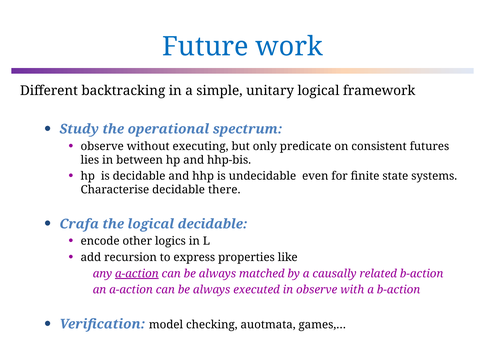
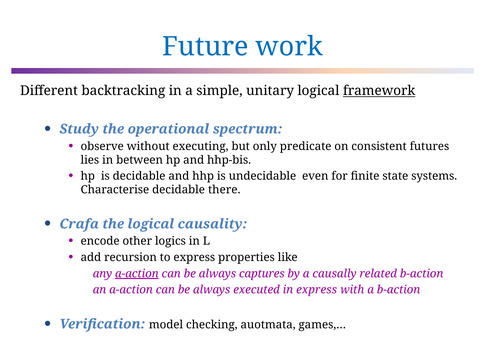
framework underline: none -> present
logical decidable: decidable -> causality
matched: matched -> captures
in observe: observe -> express
